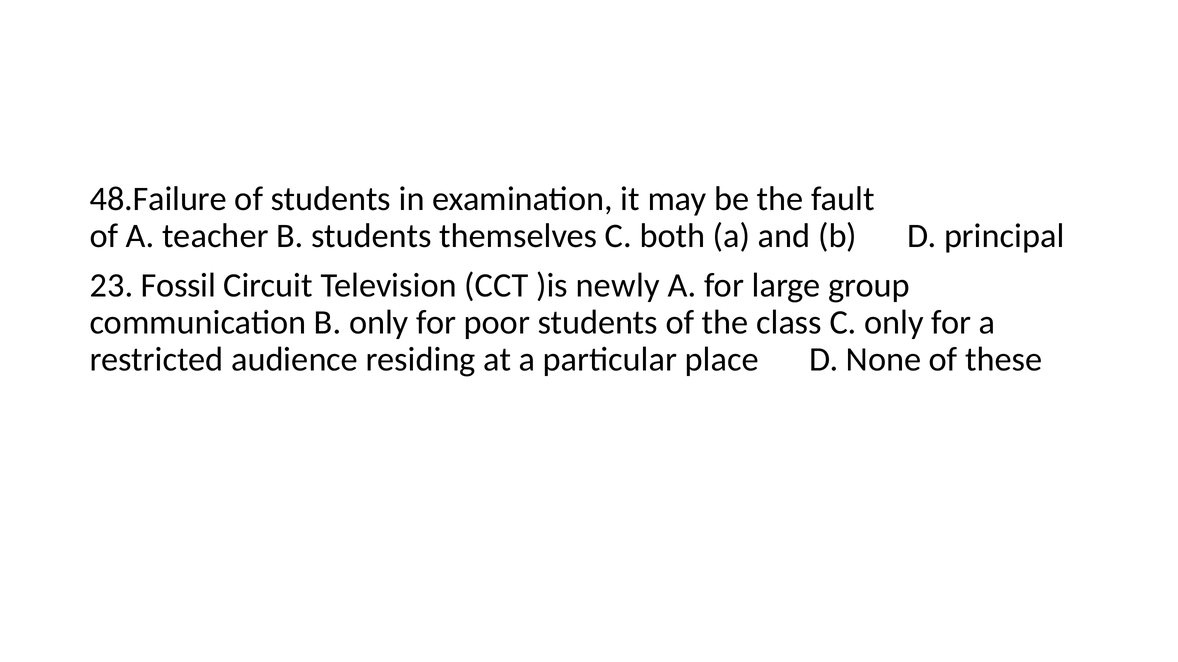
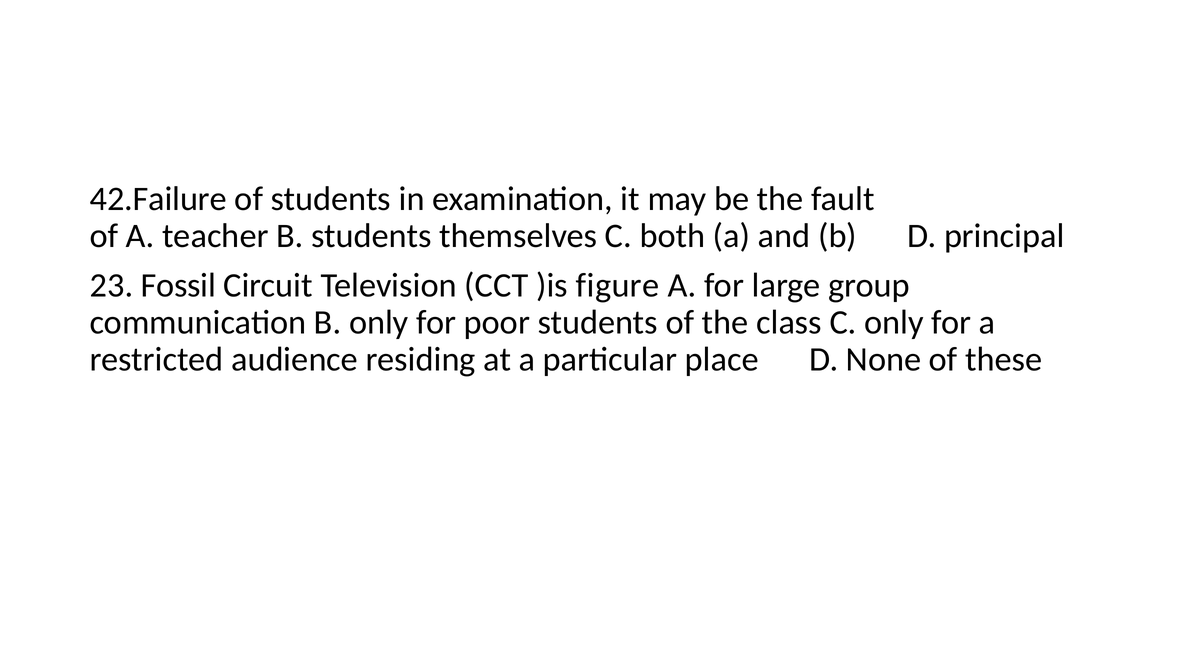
48.Failure: 48.Failure -> 42.Failure
newly: newly -> figure
